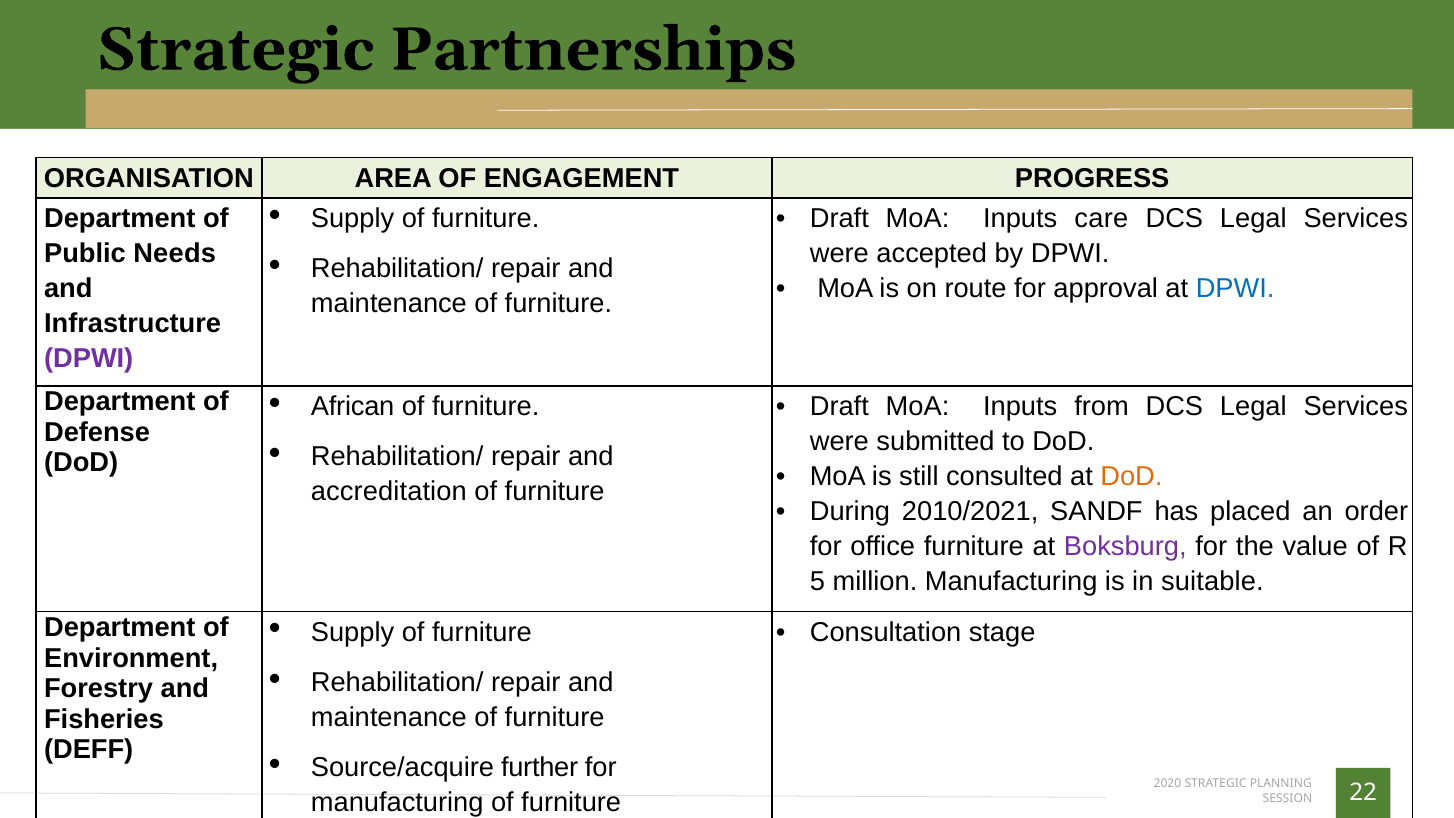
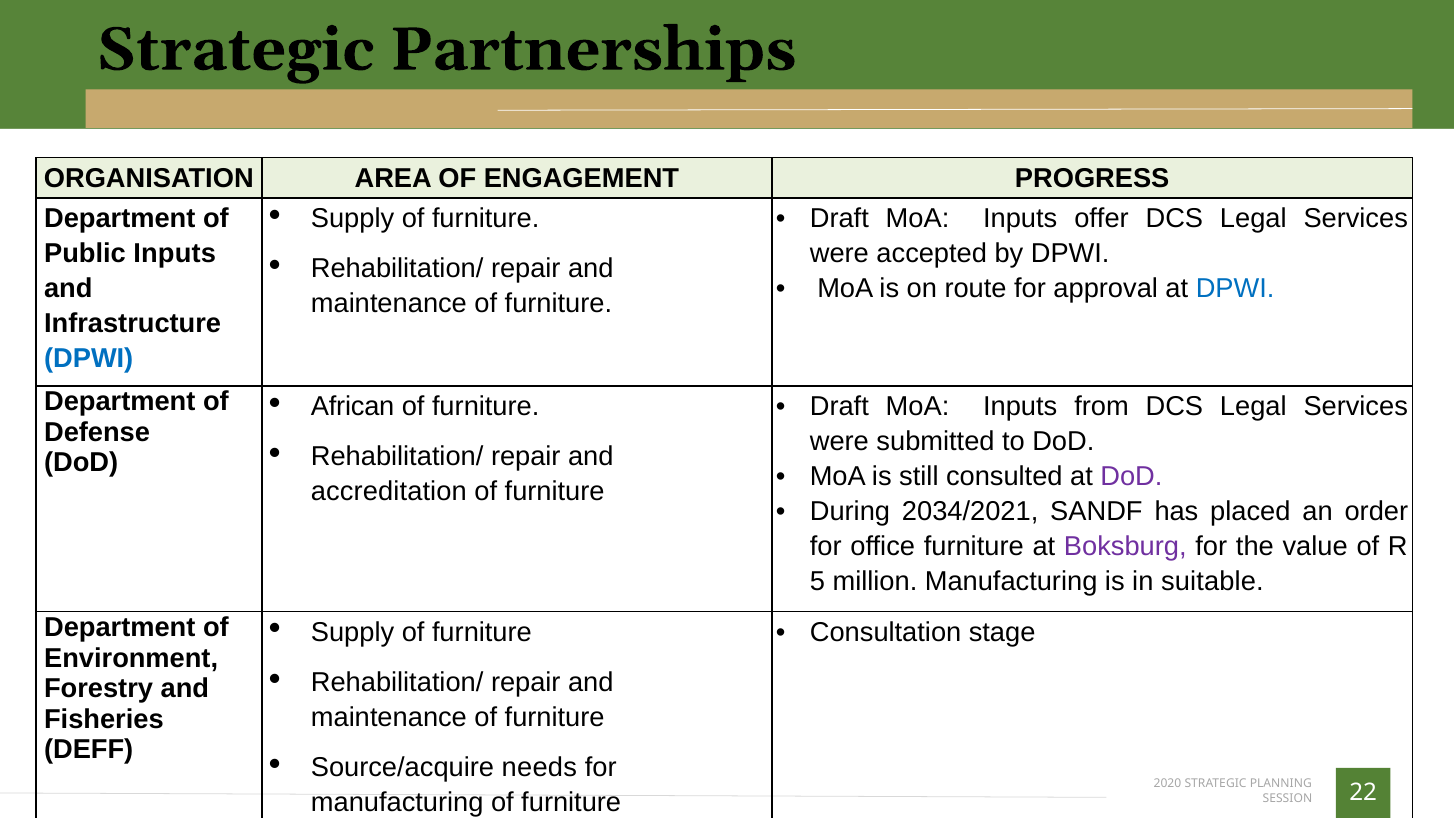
care: care -> offer
Public Needs: Needs -> Inputs
DPWI at (89, 358) colour: purple -> blue
DoD at (1131, 476) colour: orange -> purple
2010/2021: 2010/2021 -> 2034/2021
further: further -> needs
